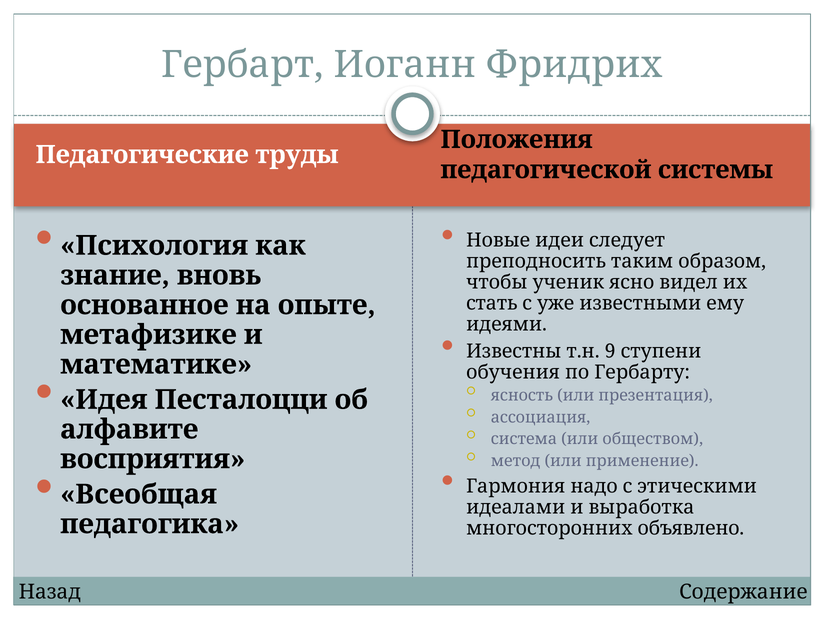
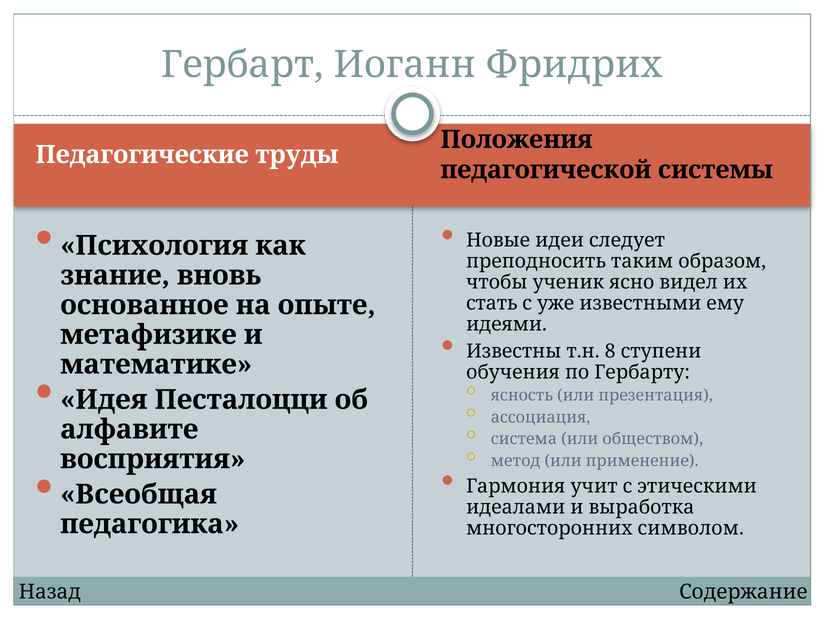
9: 9 -> 8
надо: надо -> учит
объявлено: объявлено -> символом
